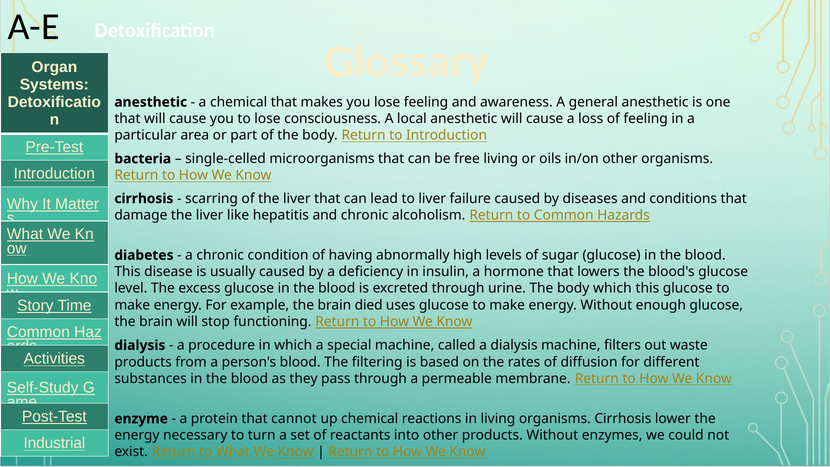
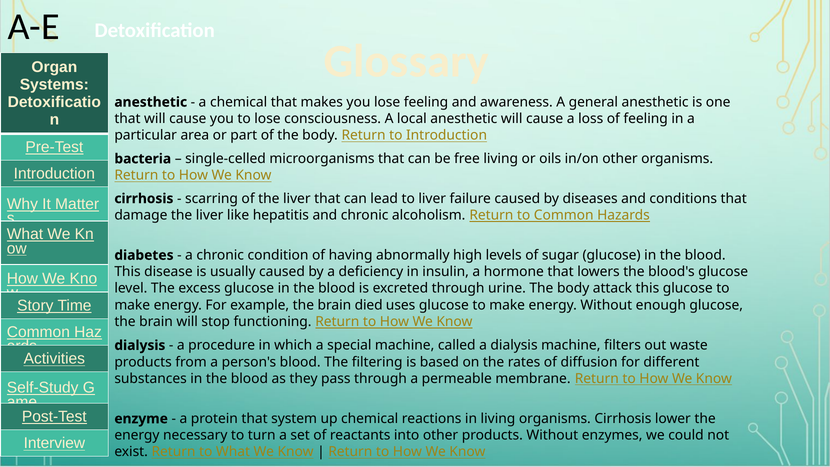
body which: which -> attack
cannot: cannot -> system
Industrial: Industrial -> Interview
